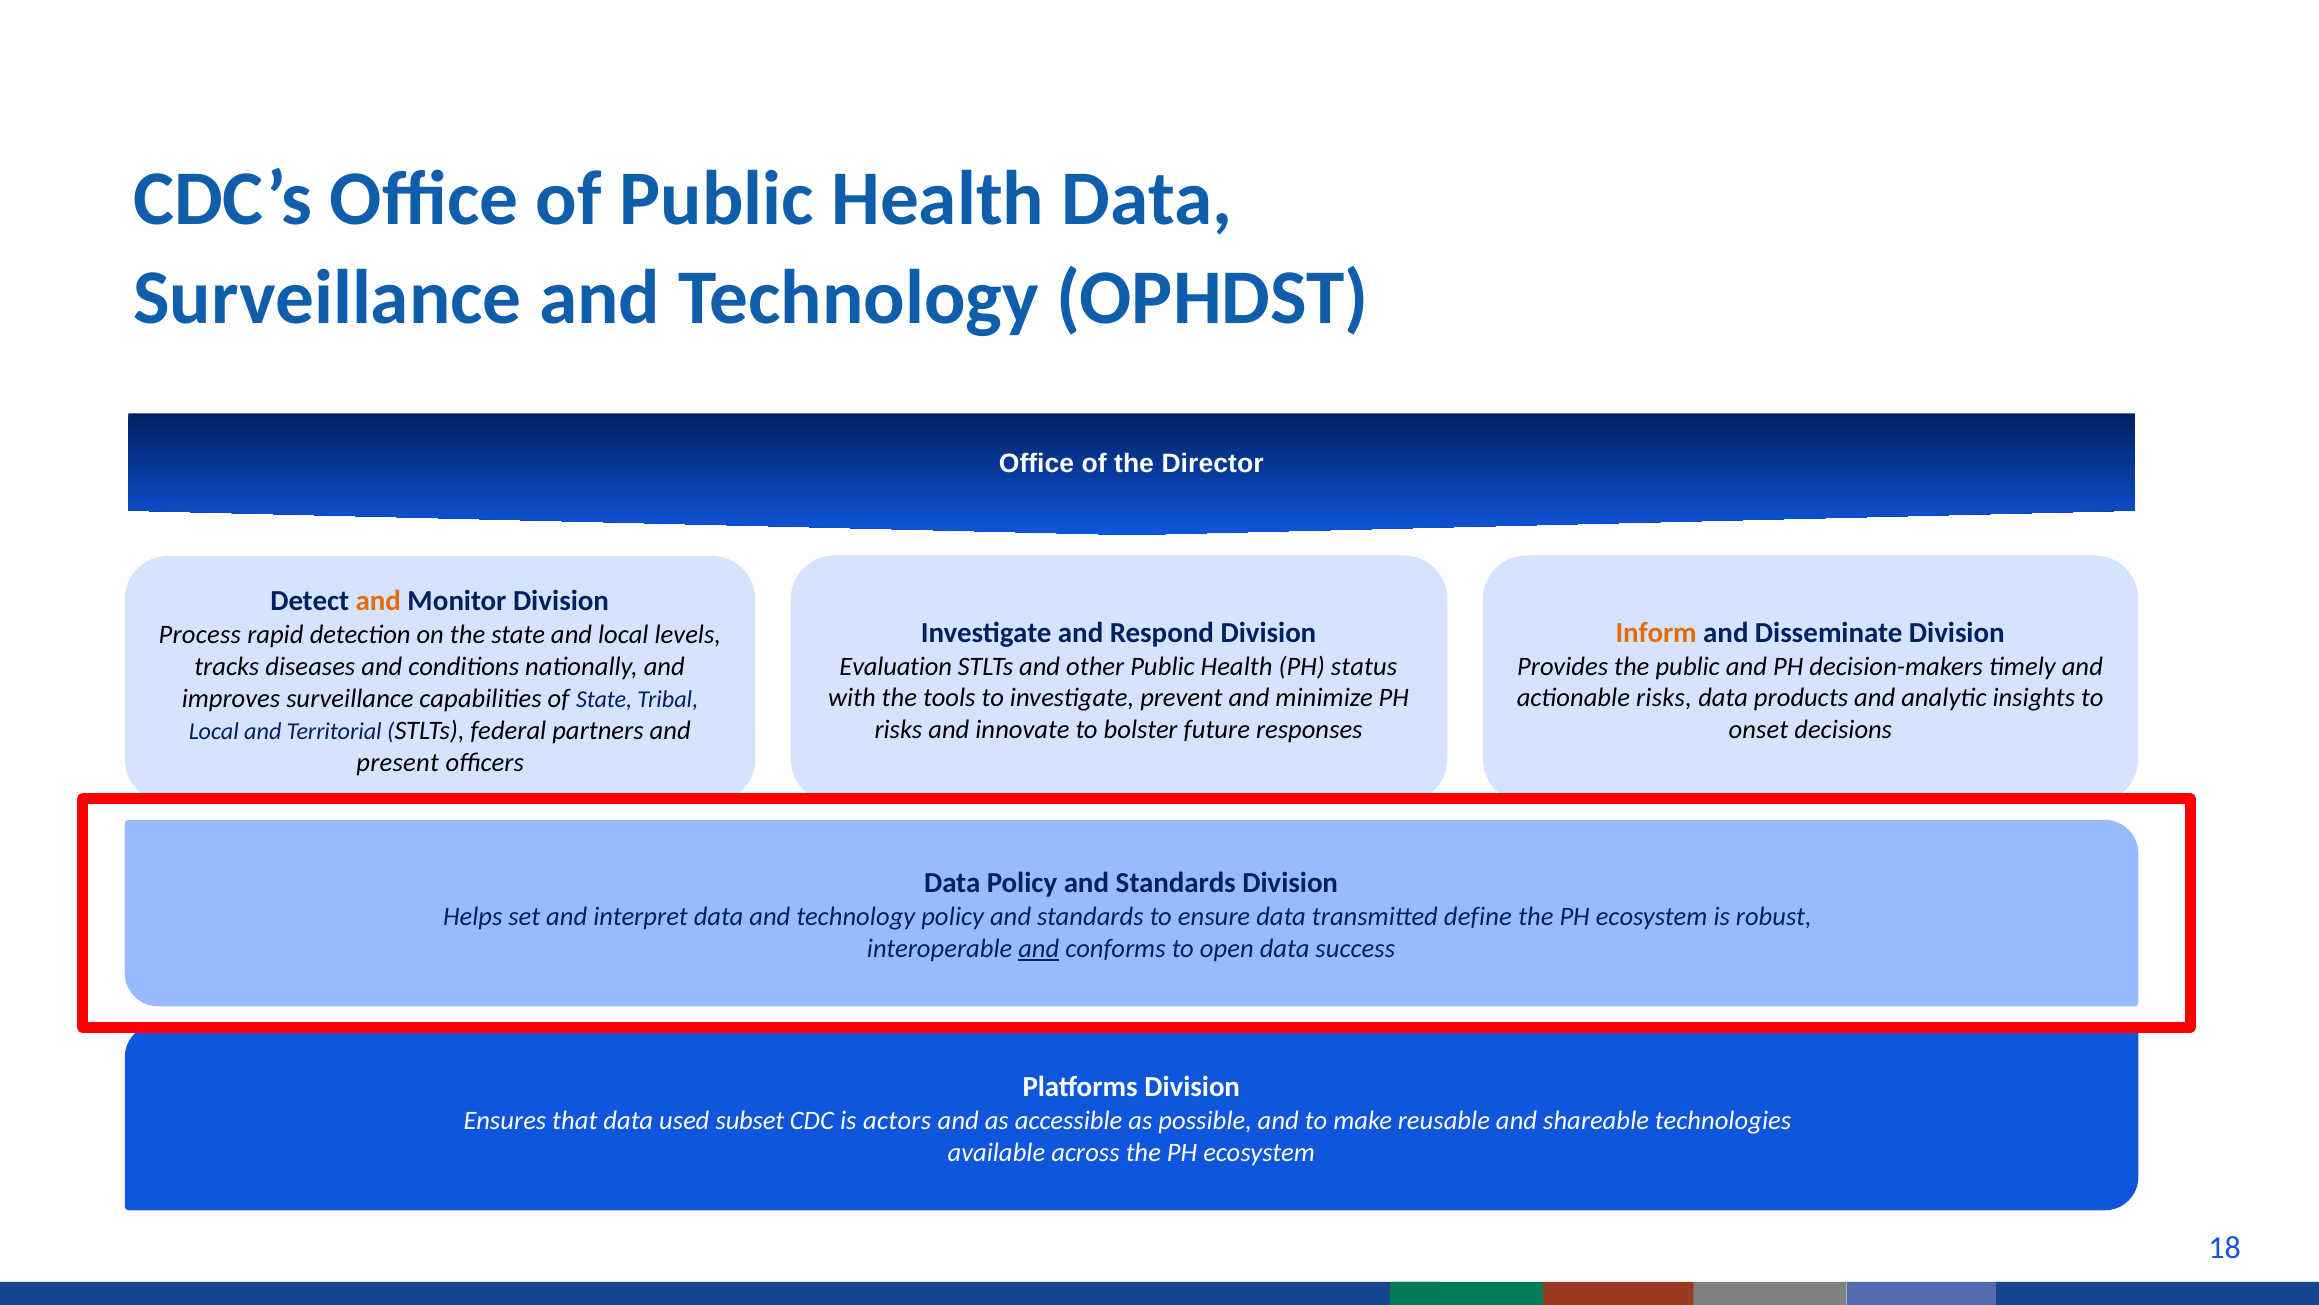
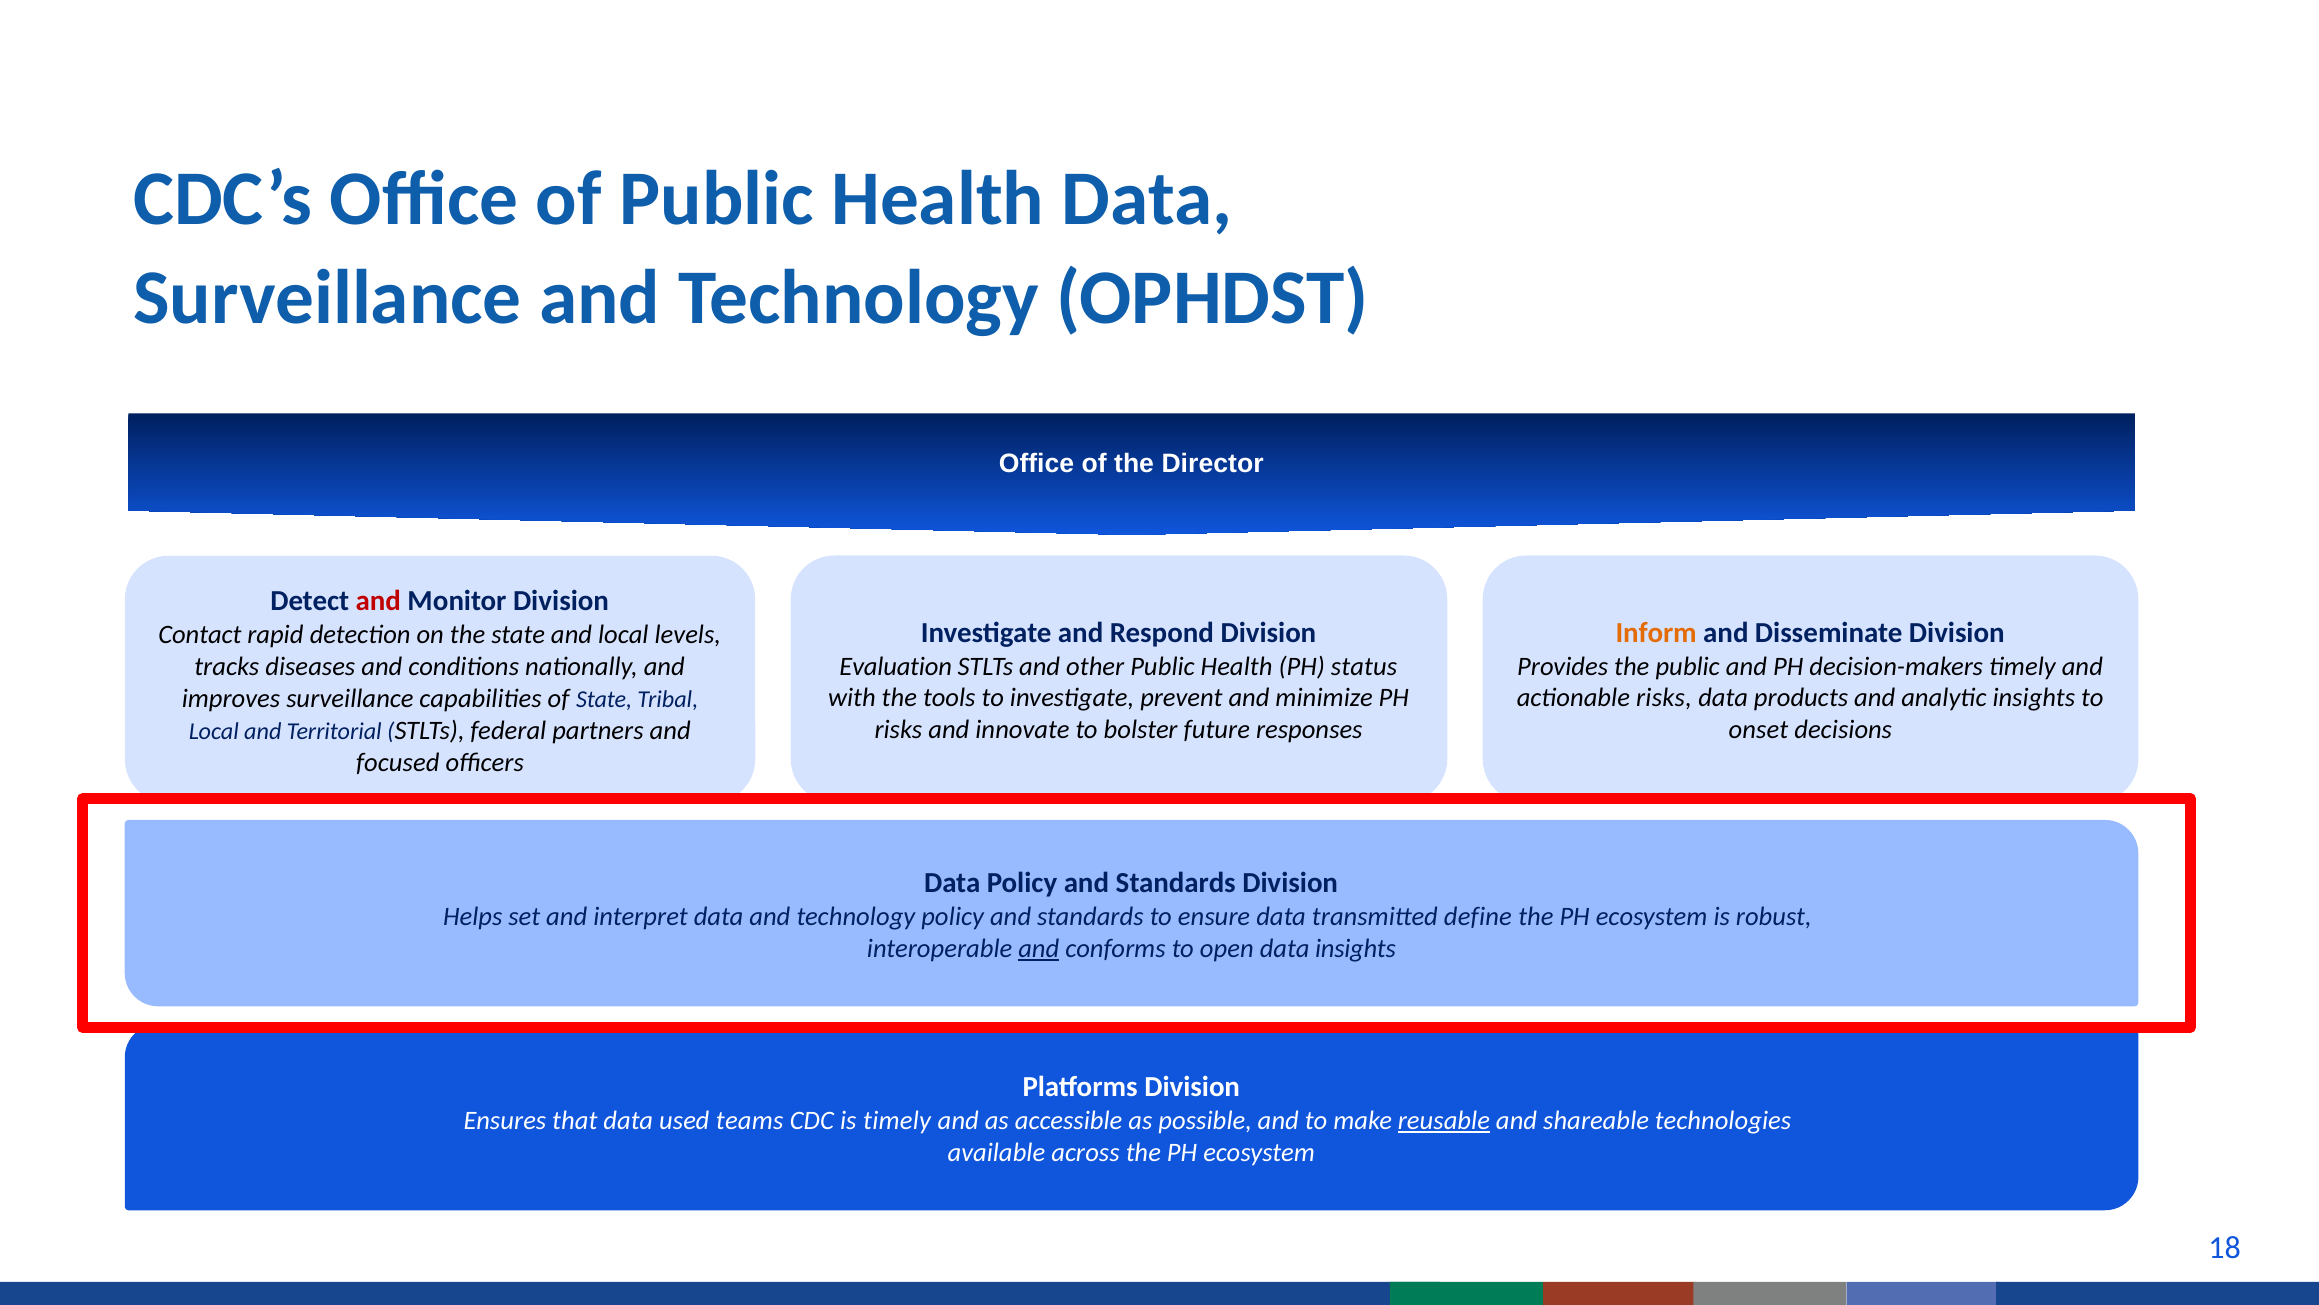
and at (378, 601) colour: orange -> red
Process: Process -> Contact
present: present -> focused
data success: success -> insights
subset: subset -> teams
is actors: actors -> timely
reusable underline: none -> present
